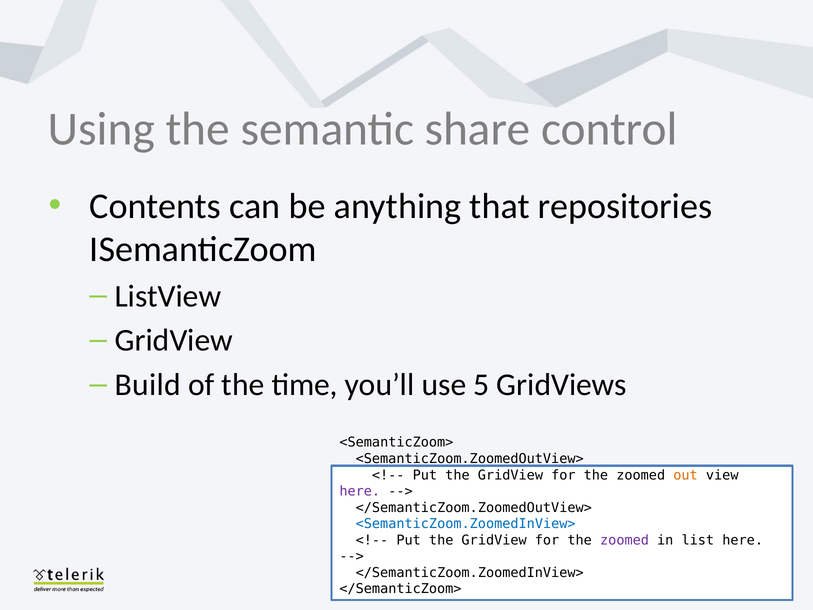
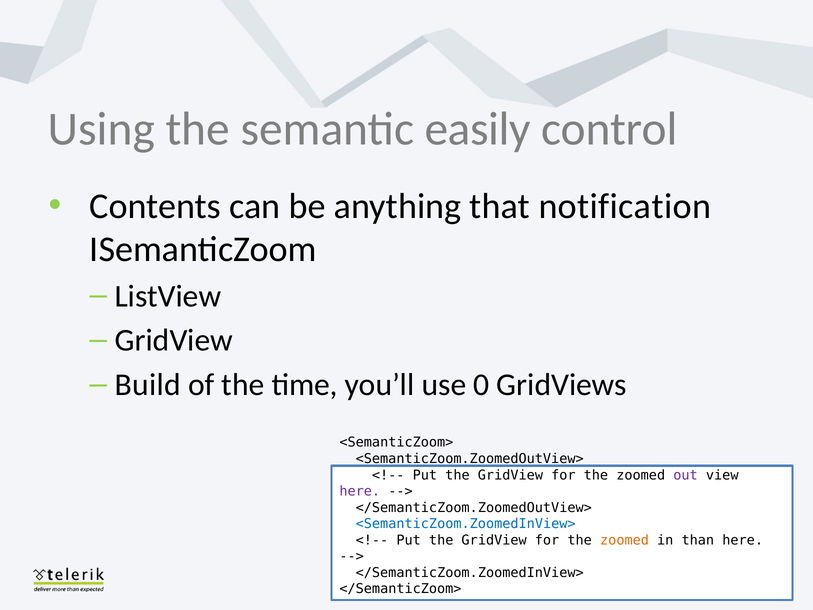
share: share -> easily
repositories: repositories -> notification
5: 5 -> 0
out colour: orange -> purple
zoomed at (625, 540) colour: purple -> orange
list: list -> than
